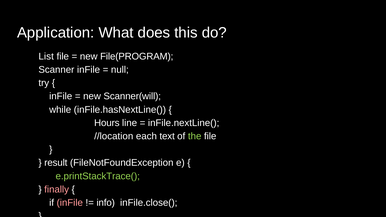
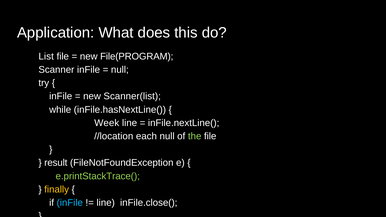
Scanner(will: Scanner(will -> Scanner(list
Hours: Hours -> Week
each text: text -> null
finally colour: pink -> yellow
inFile at (70, 203) colour: pink -> light blue
info at (106, 203): info -> line
